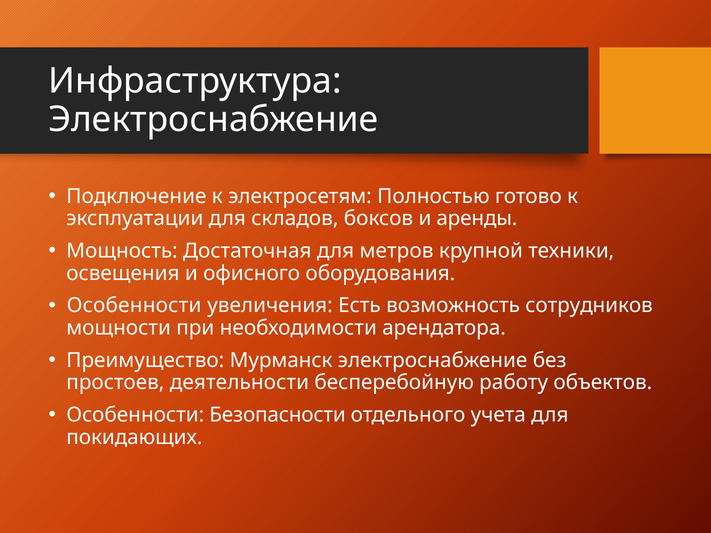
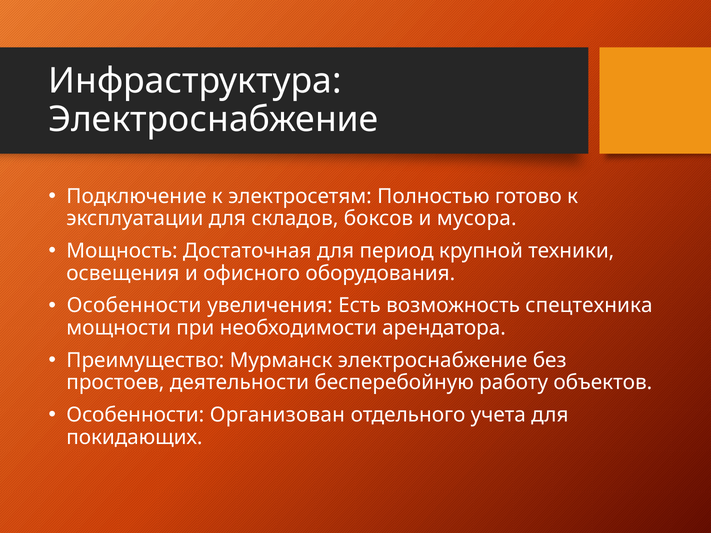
аренды: аренды -> мусора
метров: метров -> период
сотрудников: сотрудников -> спецтехника
Безопасности: Безопасности -> Организован
